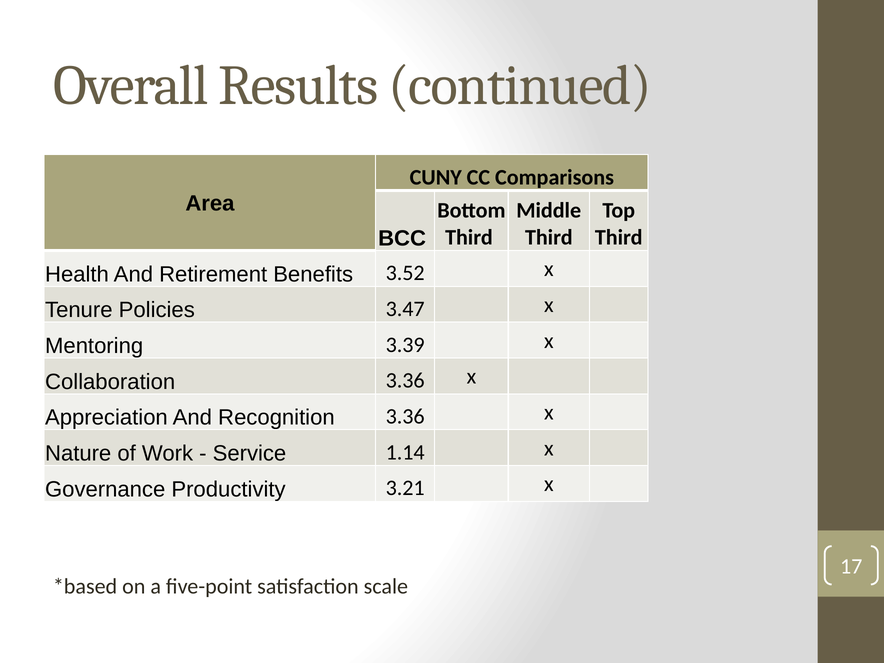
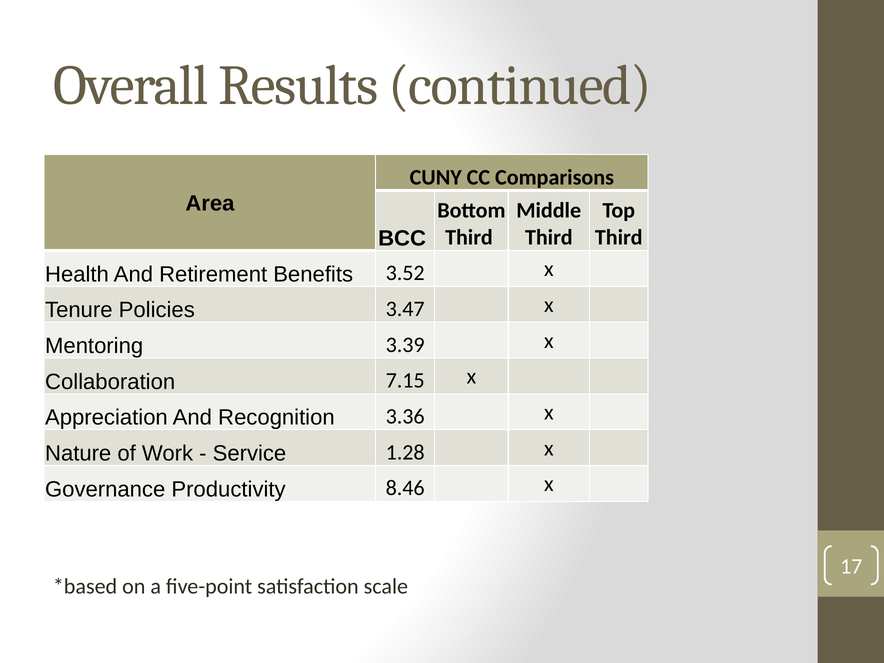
Collaboration 3.36: 3.36 -> 7.15
1.14: 1.14 -> 1.28
3.21: 3.21 -> 8.46
